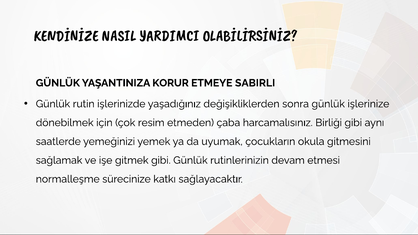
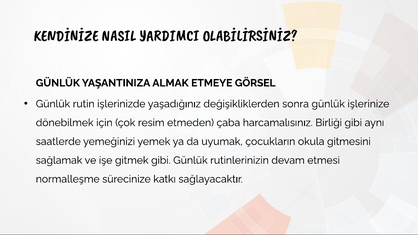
KORUR: KORUR -> ALMAK
SABIRLI: SABIRLI -> GÖRSEL
